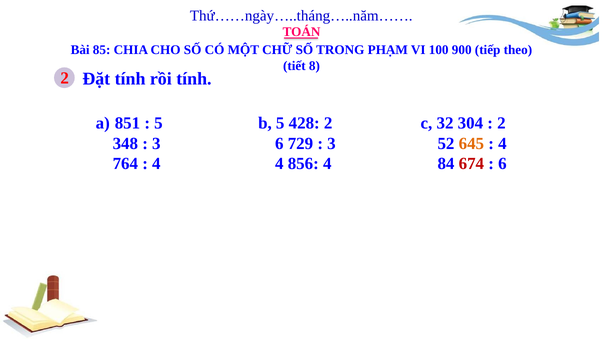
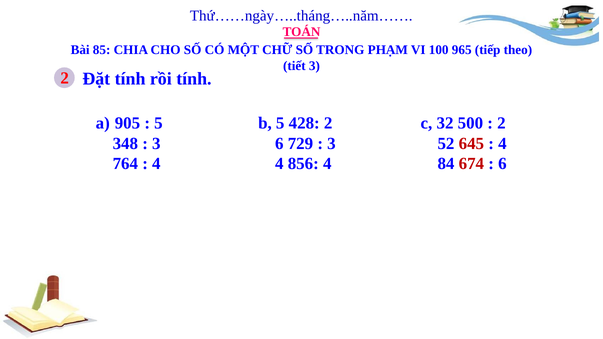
900: 900 -> 965
tiết 8: 8 -> 3
851: 851 -> 905
304: 304 -> 500
645 colour: orange -> red
